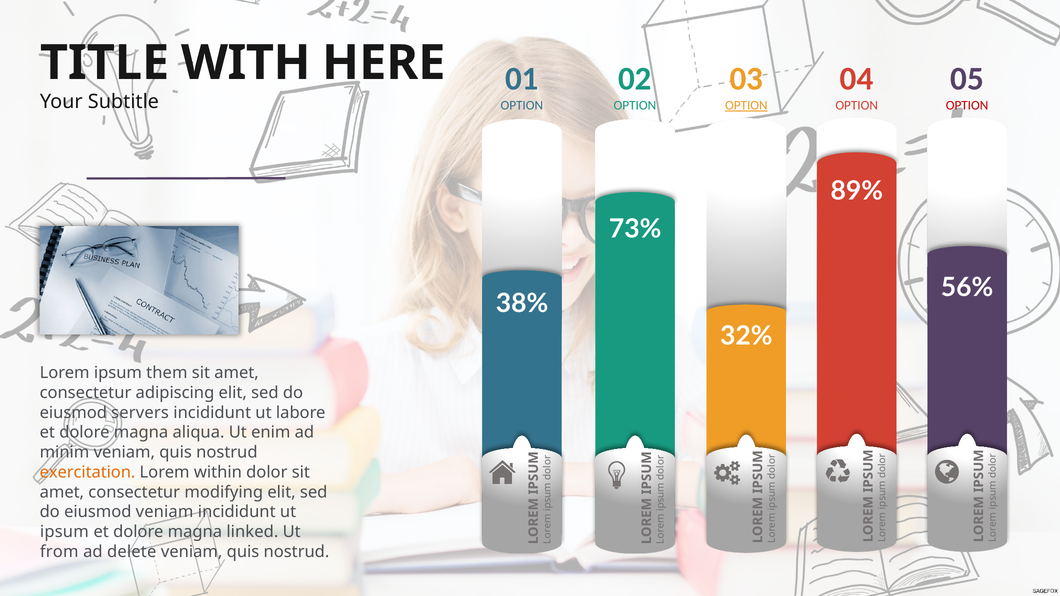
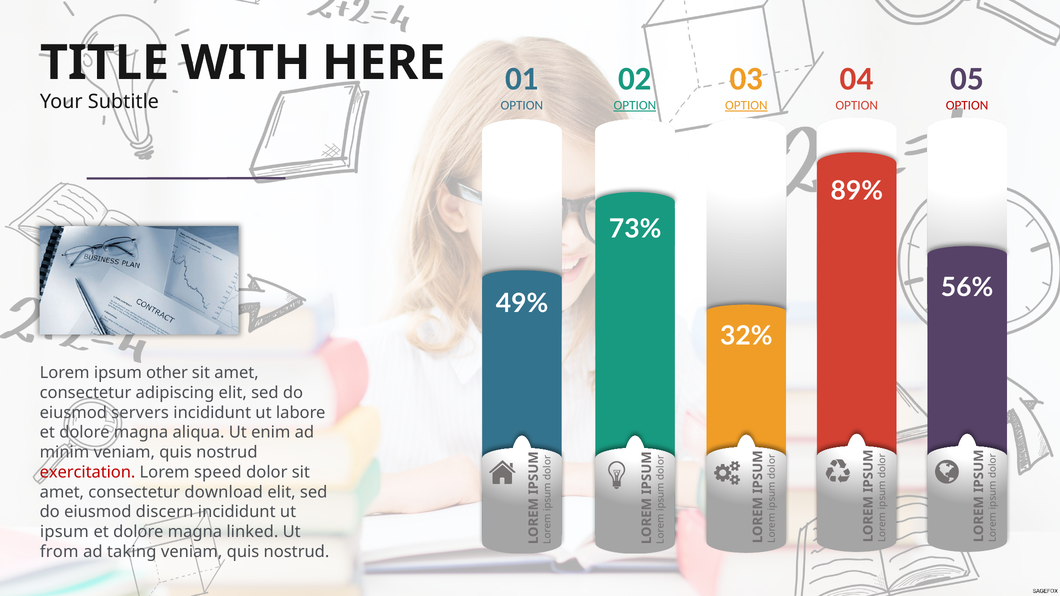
OPTION at (635, 105) underline: none -> present
38%: 38% -> 49%
them: them -> other
exercitation colour: orange -> red
within: within -> speed
modifying: modifying -> download
eiusmod veniam: veniam -> discern
delete: delete -> taking
